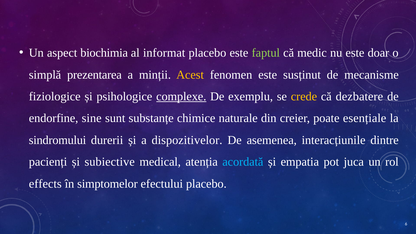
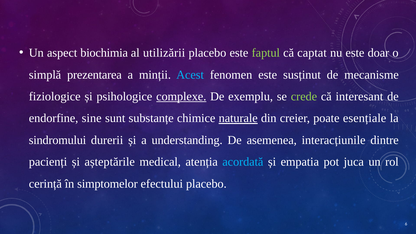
informat: informat -> utilizării
medic: medic -> captat
Acest colour: yellow -> light blue
crede colour: yellow -> light green
dezbatere: dezbatere -> interesant
naturale underline: none -> present
dispozitivelor: dispozitivelor -> understanding
subiective: subiective -> așteptările
effects: effects -> cerință
